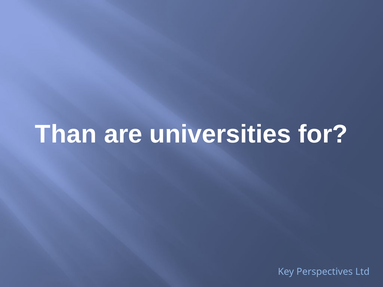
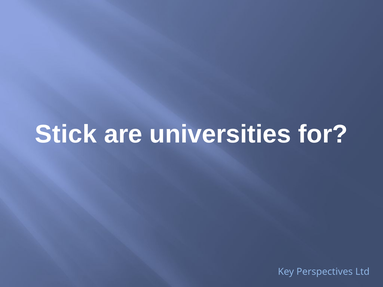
Than: Than -> Stick
